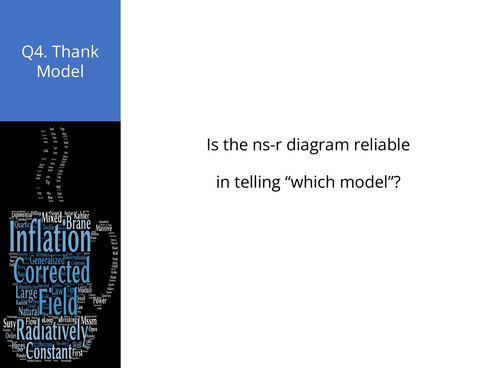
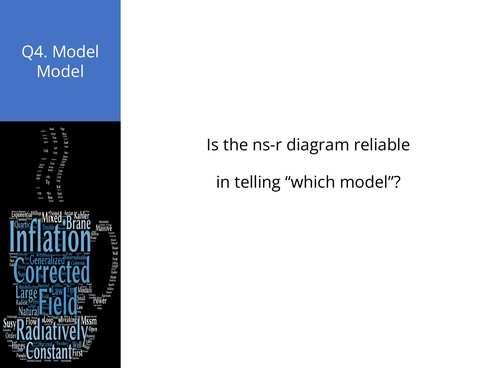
Q4 Thank: Thank -> Model
